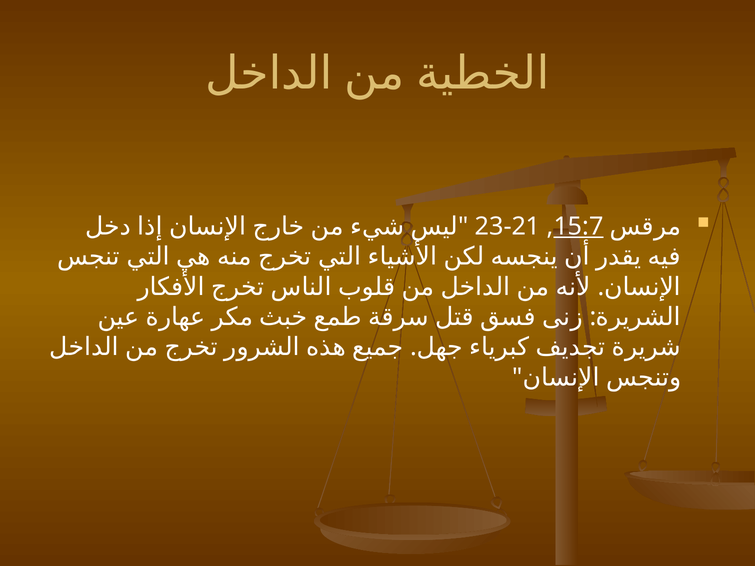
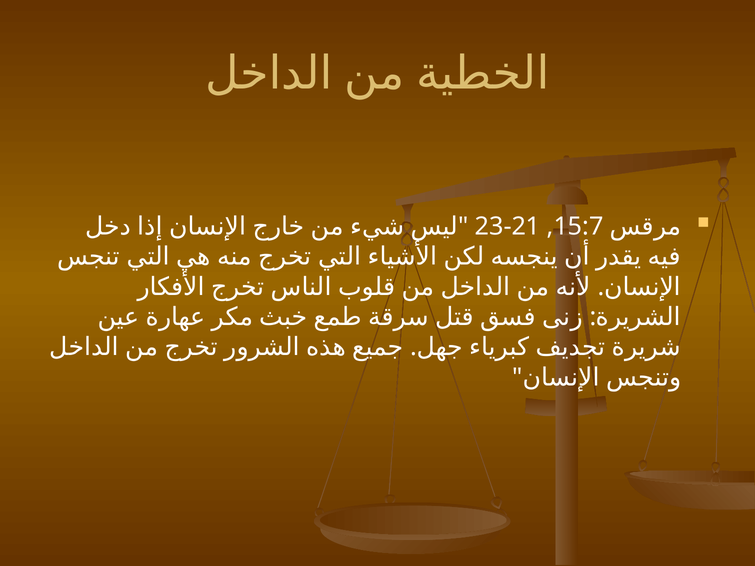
15:7 underline: present -> none
